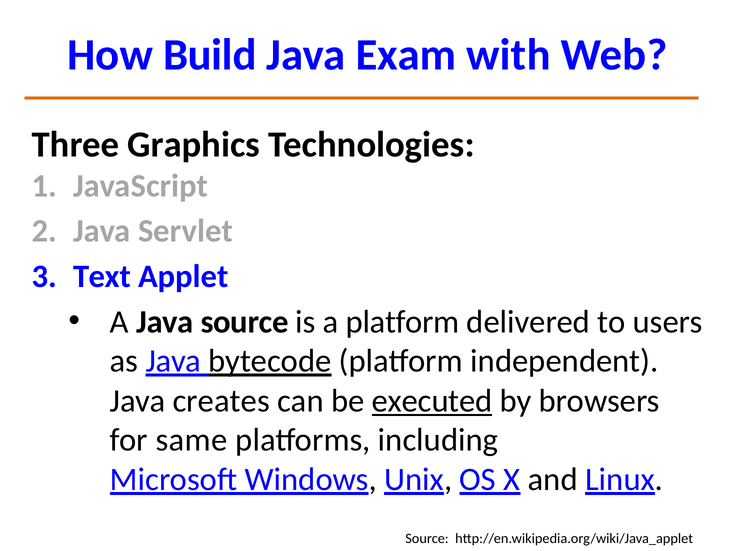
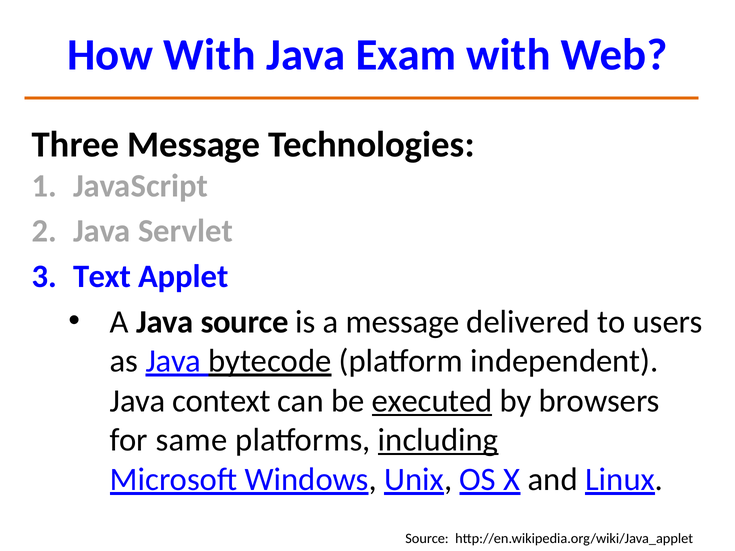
How Build: Build -> With
Three Graphics: Graphics -> Message
a platform: platform -> message
creates: creates -> context
including underline: none -> present
